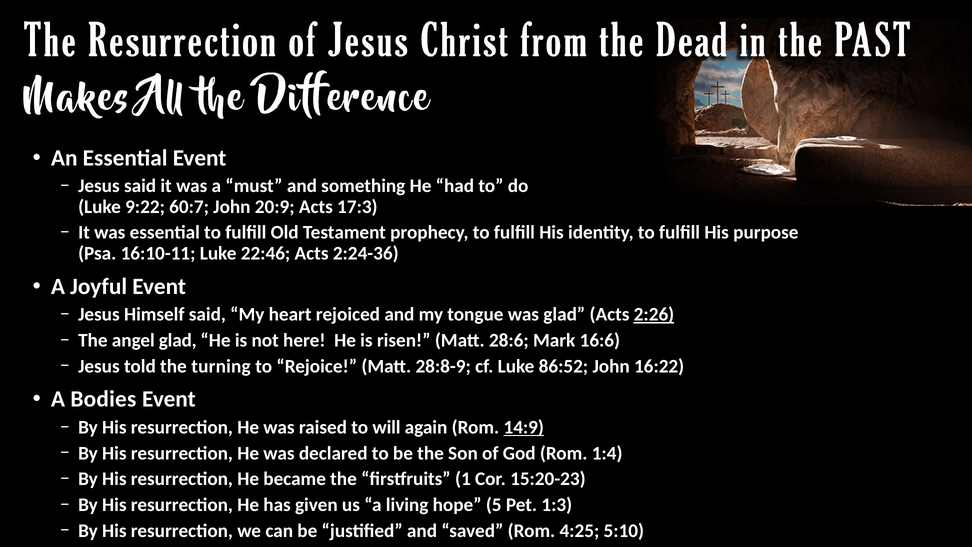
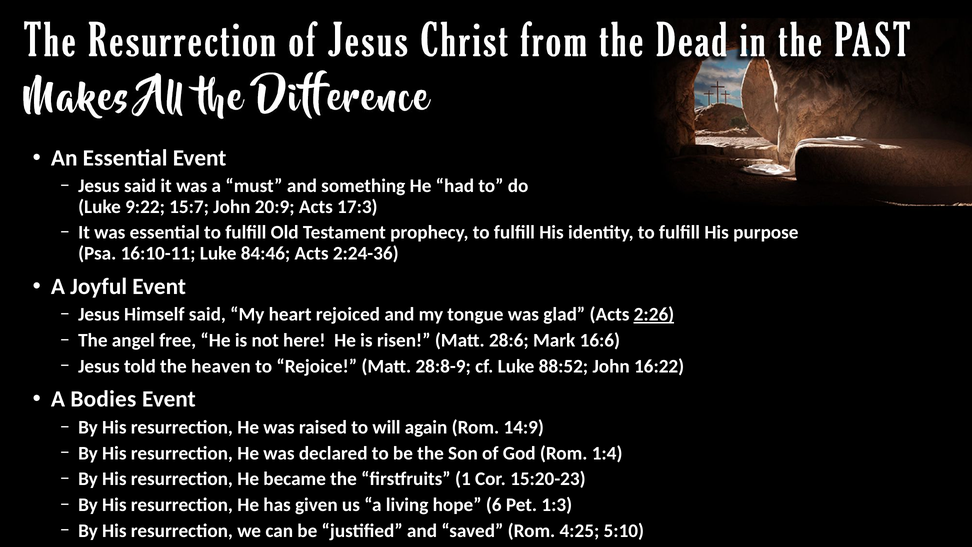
60:7: 60:7 -> 15:7
22:46: 22:46 -> 84:46
angel glad: glad -> free
turning: turning -> heaven
86:52: 86:52 -> 88:52
14:9 underline: present -> none
5: 5 -> 6
